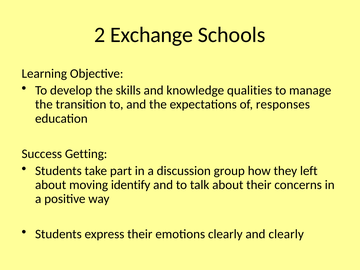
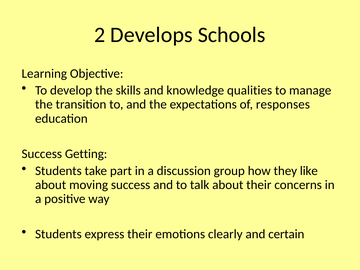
Exchange: Exchange -> Develops
left: left -> like
moving identify: identify -> success
and clearly: clearly -> certain
